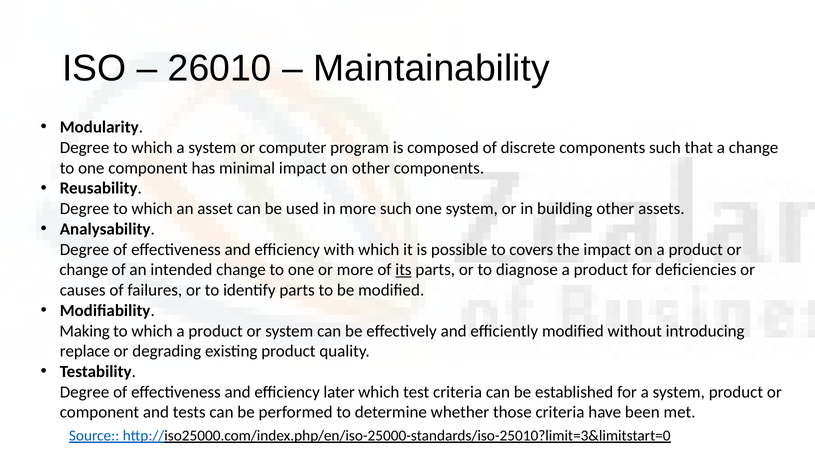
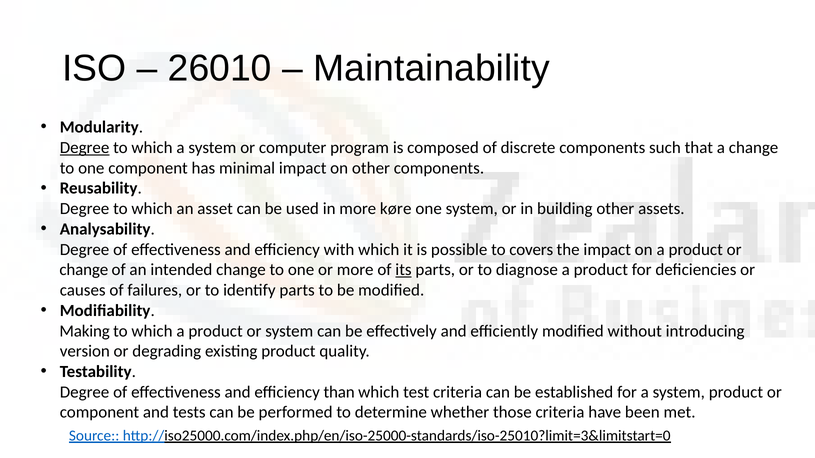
Degree at (85, 148) underline: none -> present
more such: such -> køre
replace: replace -> version
later: later -> than
